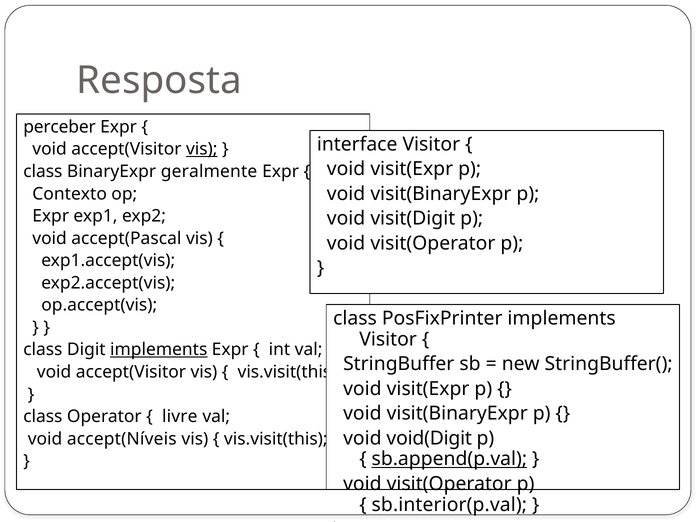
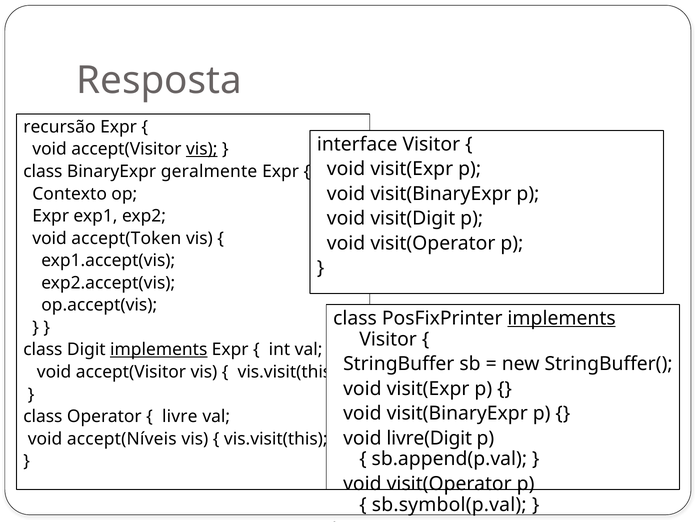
perceber: perceber -> recursão
accept(Pascal: accept(Pascal -> accept(Token
implements at (562, 318) underline: none -> present
void(Digit: void(Digit -> livre(Digit
sb.append(p.val underline: present -> none
sb.interior(p.val: sb.interior(p.val -> sb.symbol(p.val
